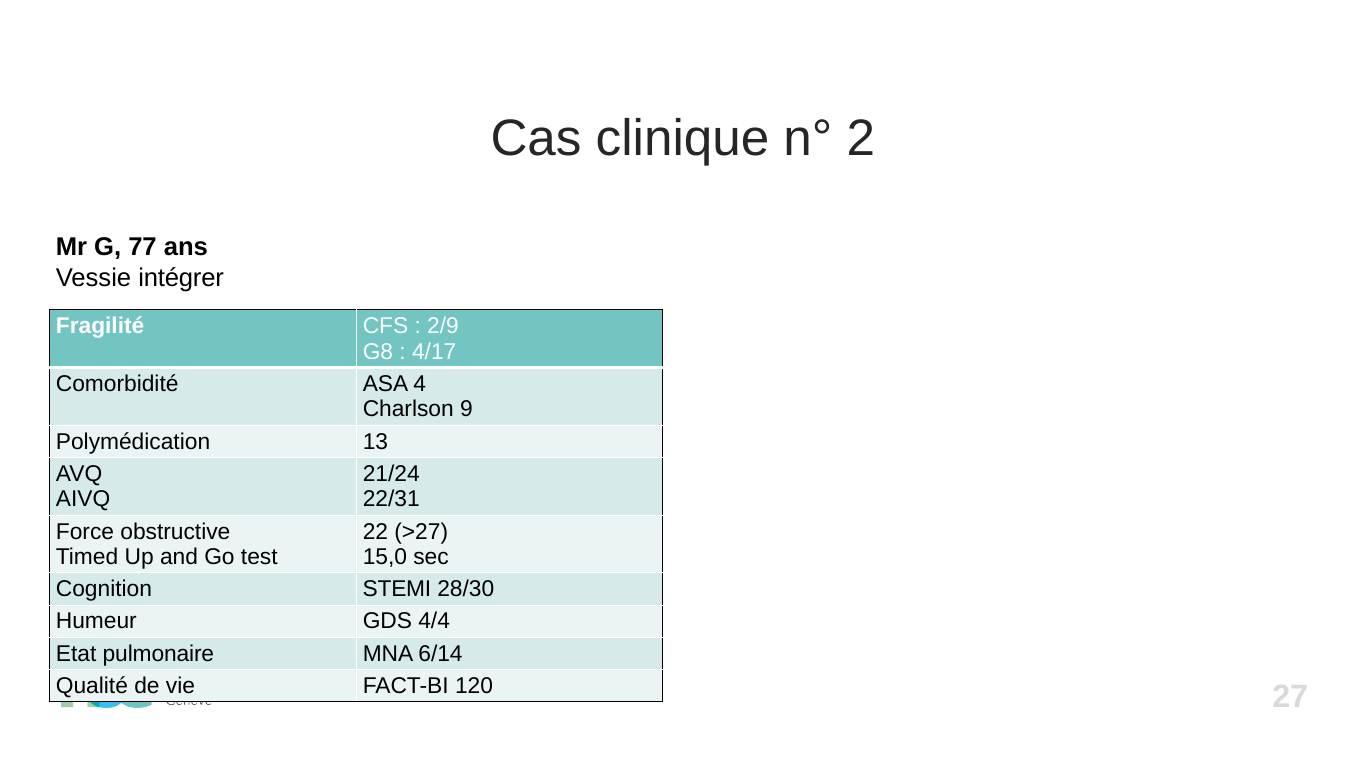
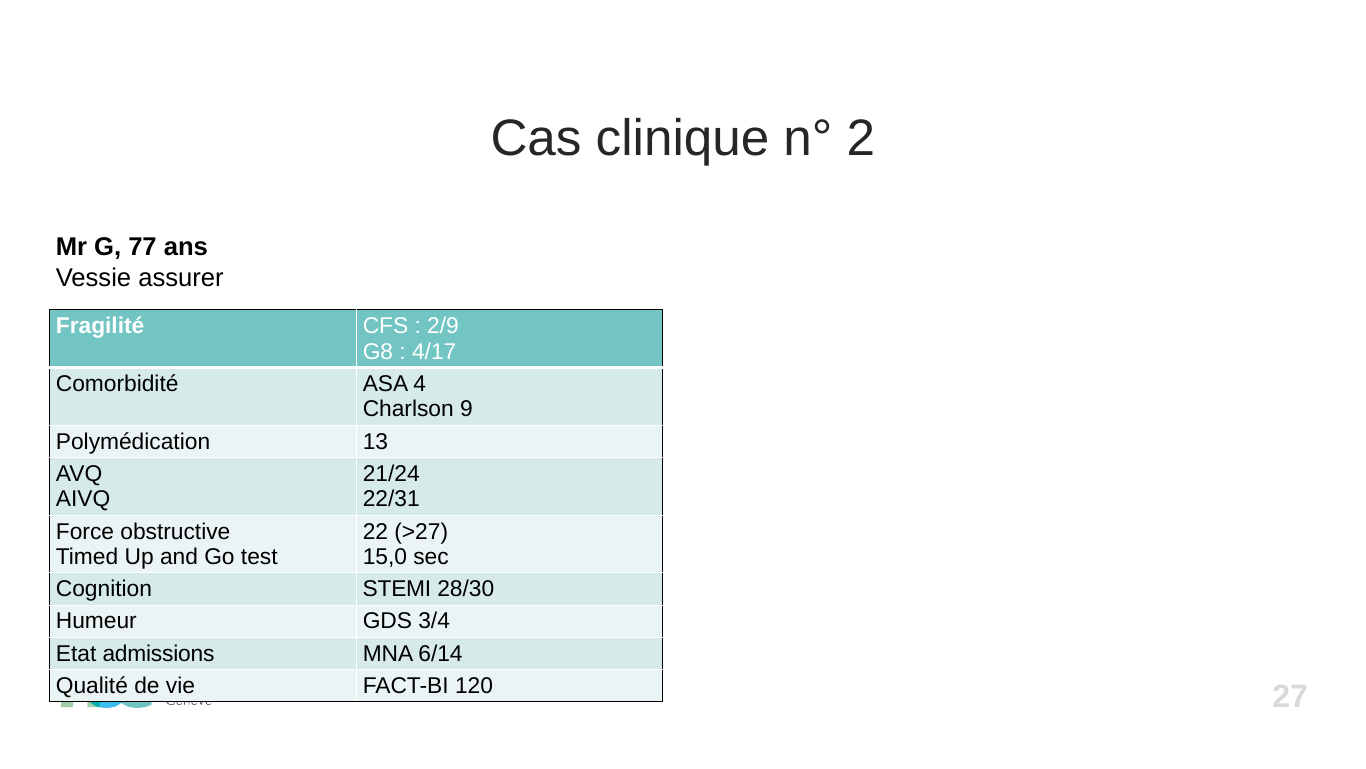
intégrer: intégrer -> assurer
4/4: 4/4 -> 3/4
pulmonaire: pulmonaire -> admissions
